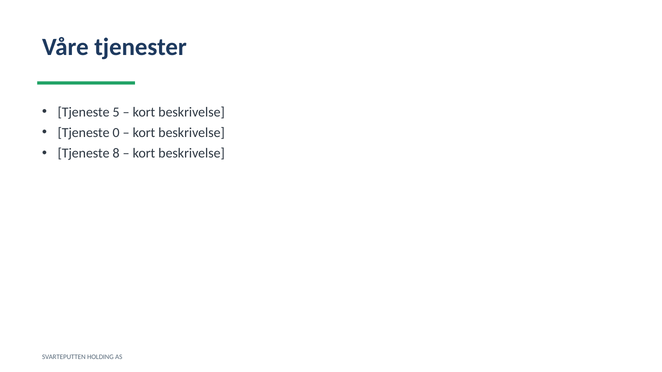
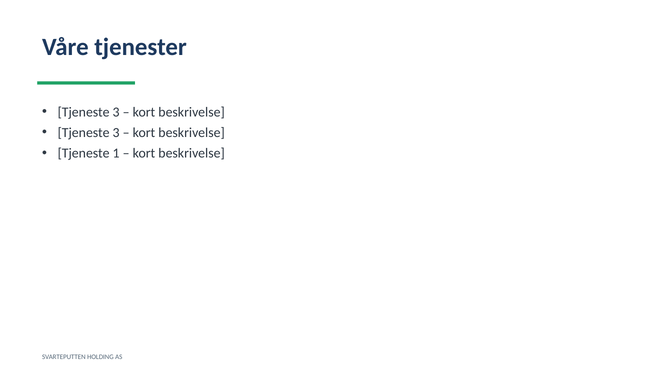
5 at (116, 112): 5 -> 3
0 at (116, 133): 0 -> 3
8: 8 -> 1
